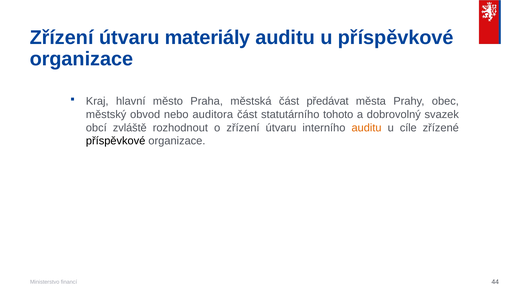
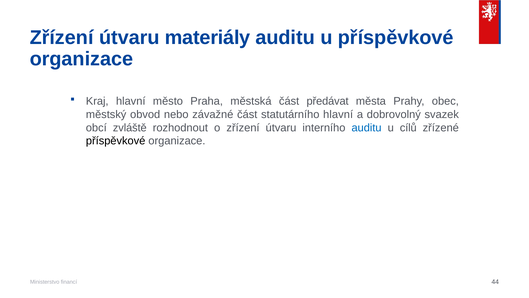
auditora: auditora -> závažné
statutárního tohoto: tohoto -> hlavní
auditu at (367, 128) colour: orange -> blue
cíle: cíle -> cílů
